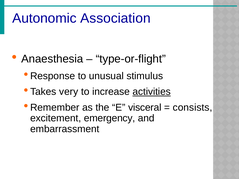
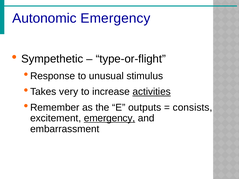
Autonomic Association: Association -> Emergency
Anaesthesia: Anaesthesia -> Sympethetic
visceral: visceral -> outputs
emergency at (110, 118) underline: none -> present
